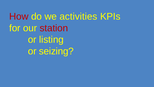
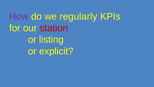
How colour: red -> purple
activities: activities -> regularly
seizing: seizing -> explicit
